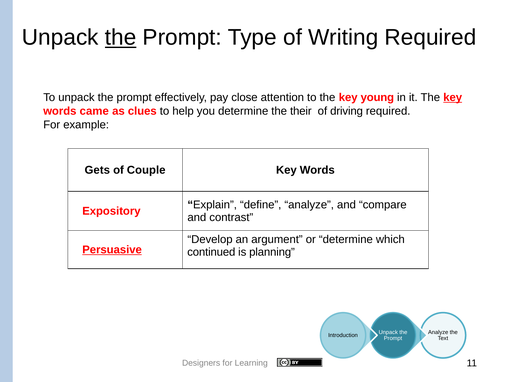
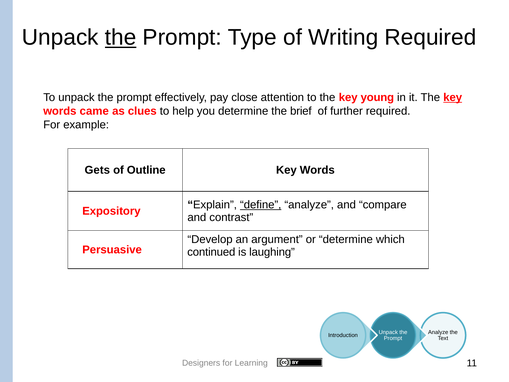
their: their -> brief
driving: driving -> further
Couple: Couple -> Outline
define underline: none -> present
Persuasive underline: present -> none
planning: planning -> laughing
